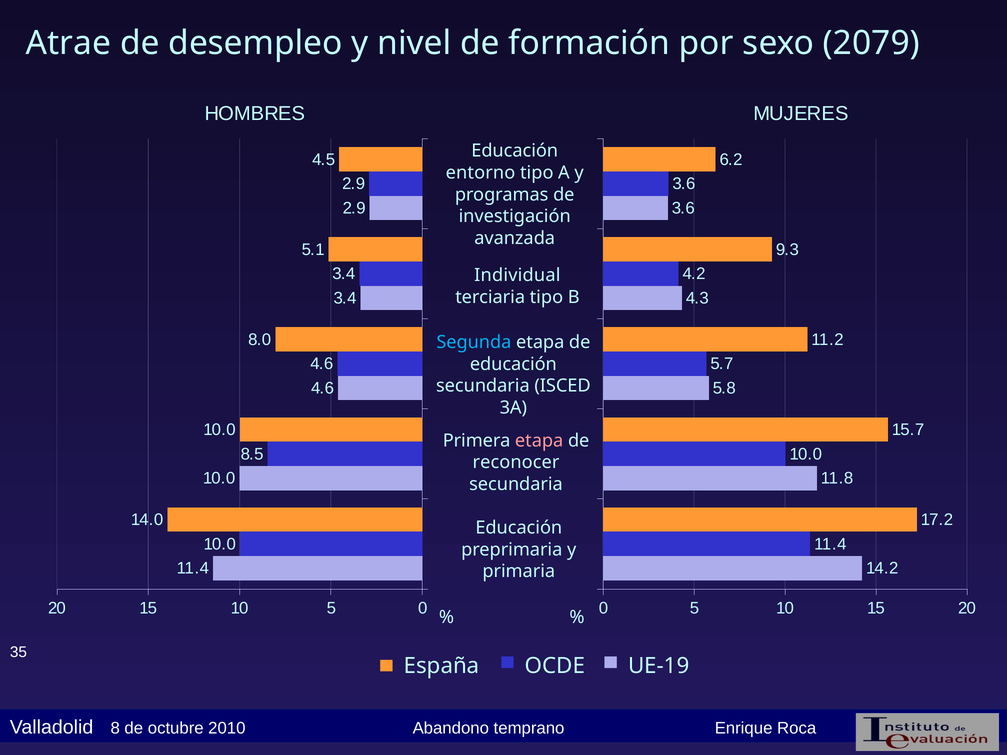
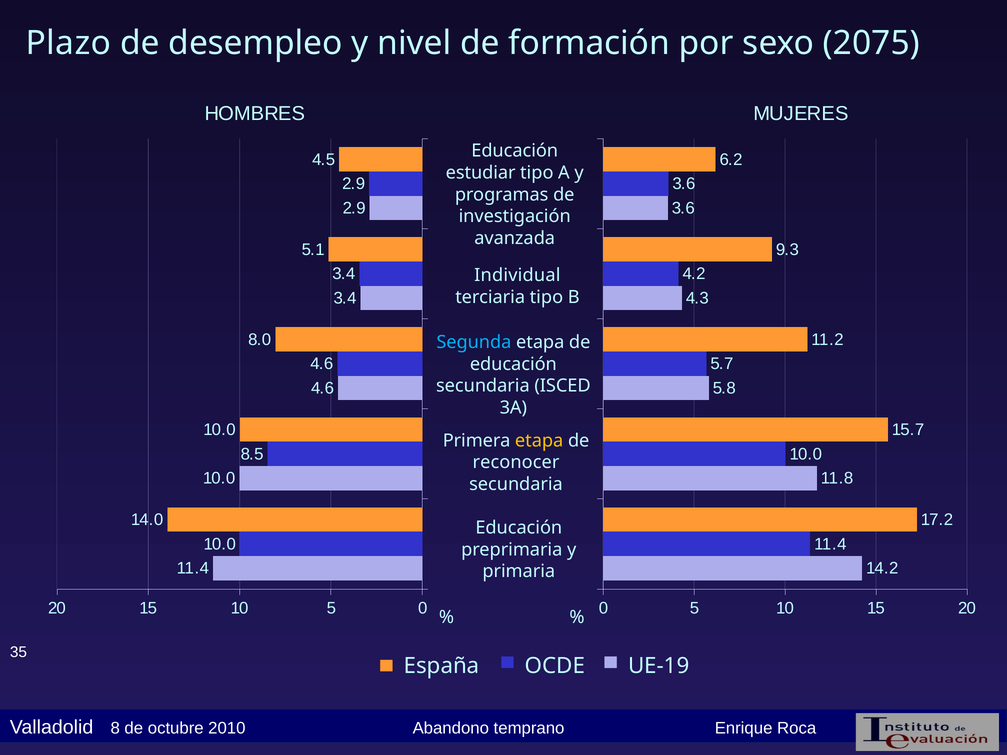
Atrae: Atrae -> Plazo
2079: 2079 -> 2075
entorno: entorno -> estudiar
etapa at (539, 441) colour: pink -> yellow
